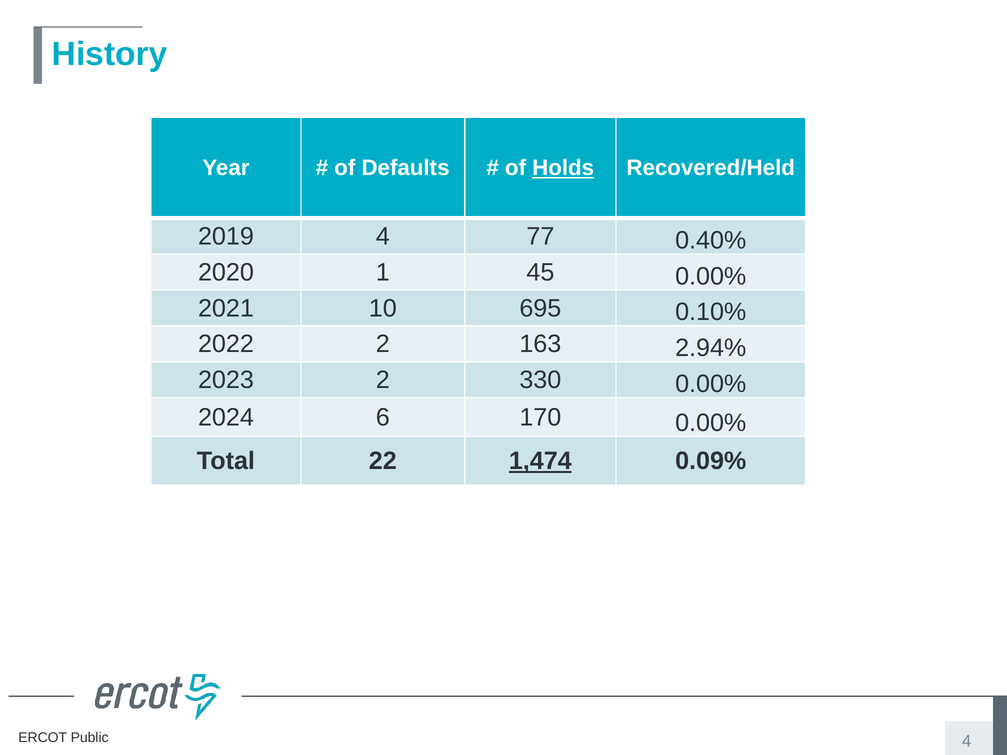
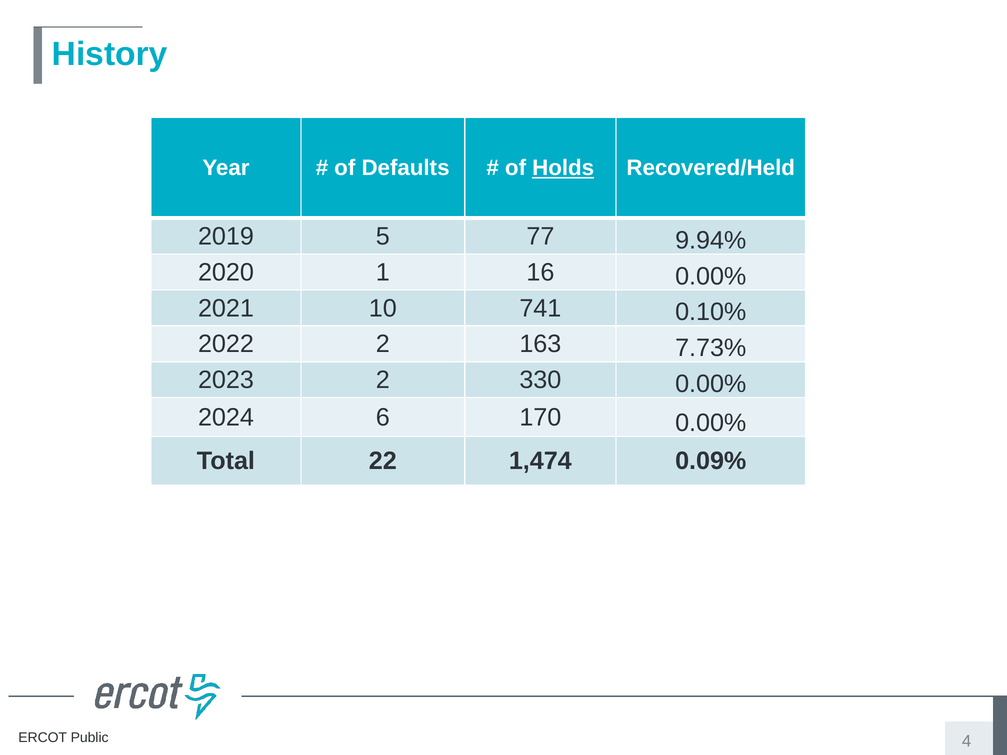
2019 4: 4 -> 5
0.40%: 0.40% -> 9.94%
45: 45 -> 16
695: 695 -> 741
2.94%: 2.94% -> 7.73%
1,474 underline: present -> none
